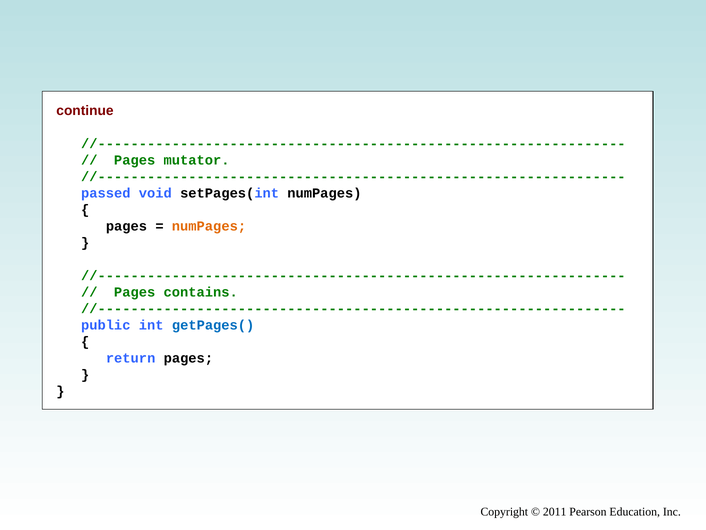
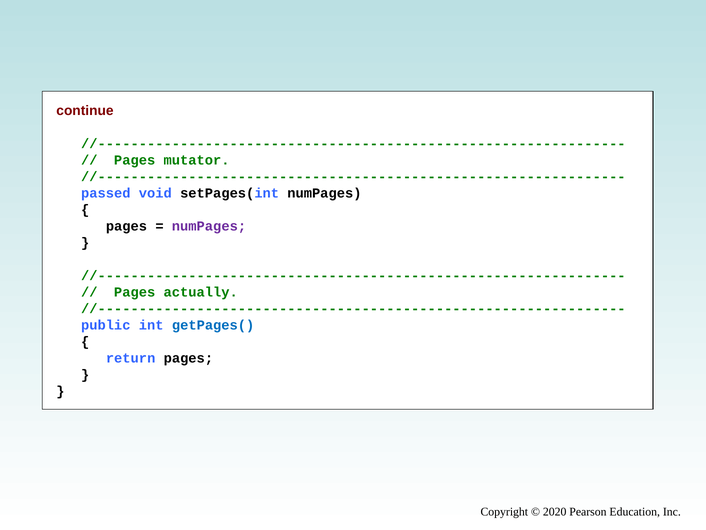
numPages at (209, 226) colour: orange -> purple
contains: contains -> actually
2011: 2011 -> 2020
